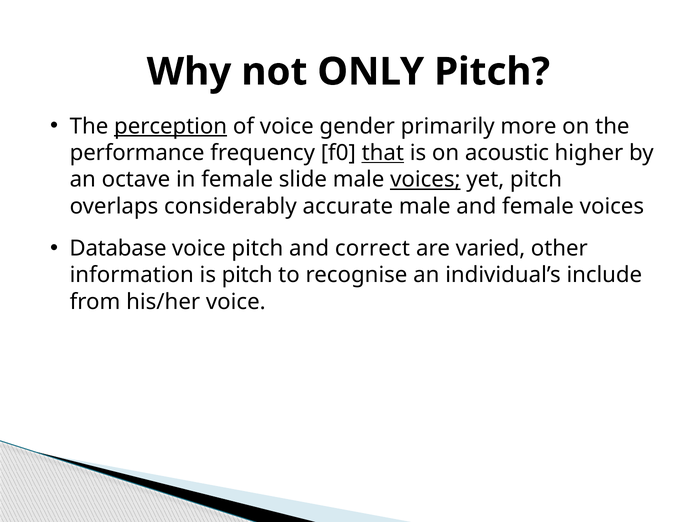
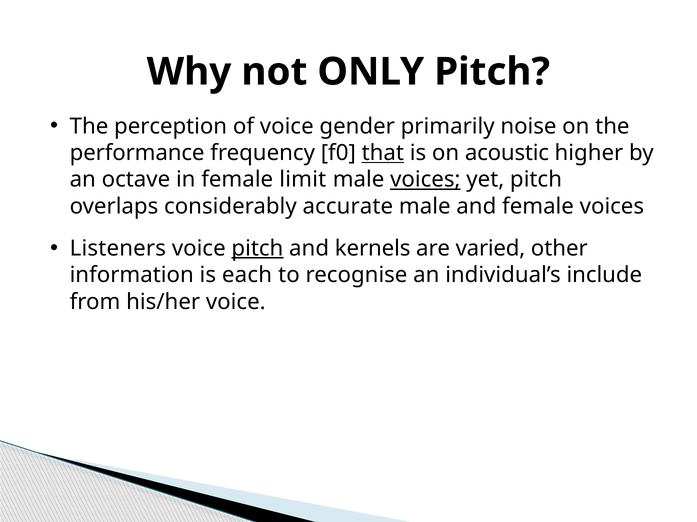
perception underline: present -> none
more: more -> noise
slide: slide -> limit
Database: Database -> Listeners
pitch at (257, 249) underline: none -> present
correct: correct -> kernels
is pitch: pitch -> each
